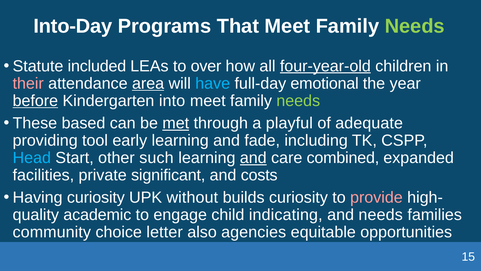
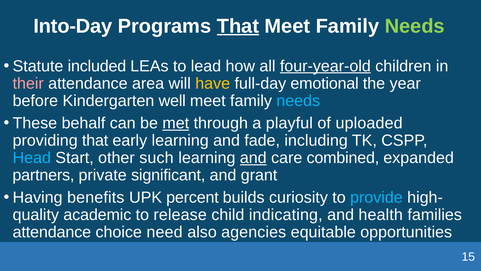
That at (238, 26) underline: none -> present
over: over -> lead
area underline: present -> none
have colour: light blue -> yellow
before underline: present -> none
into: into -> well
needs at (298, 101) colour: light green -> light blue
based: based -> behalf
adequate: adequate -> uploaded
providing tool: tool -> that
facilities: facilities -> partners
costs: costs -> grant
Having curiosity: curiosity -> benefits
without: without -> percent
provide colour: pink -> light blue
engage: engage -> release
and needs: needs -> health
community at (52, 232): community -> attendance
letter: letter -> need
